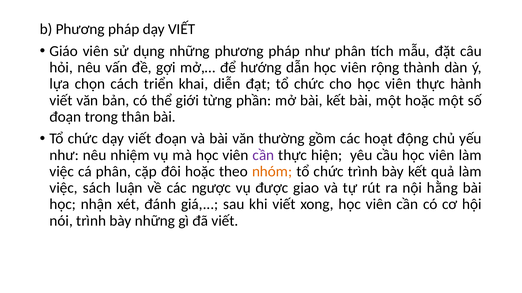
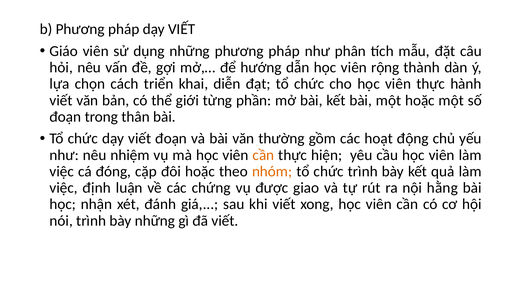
cần at (263, 155) colour: purple -> orange
cá phân: phân -> đóng
sách: sách -> định
ngược: ngược -> chứng
